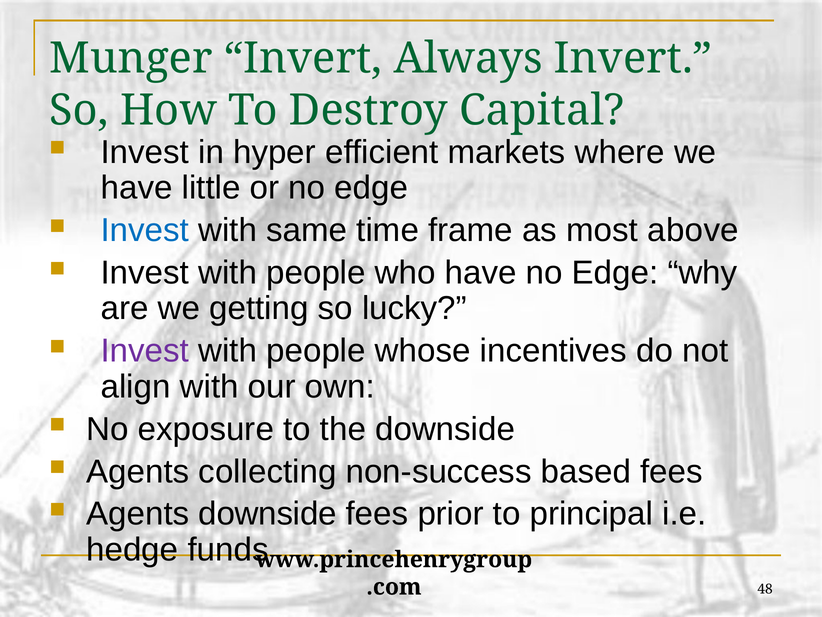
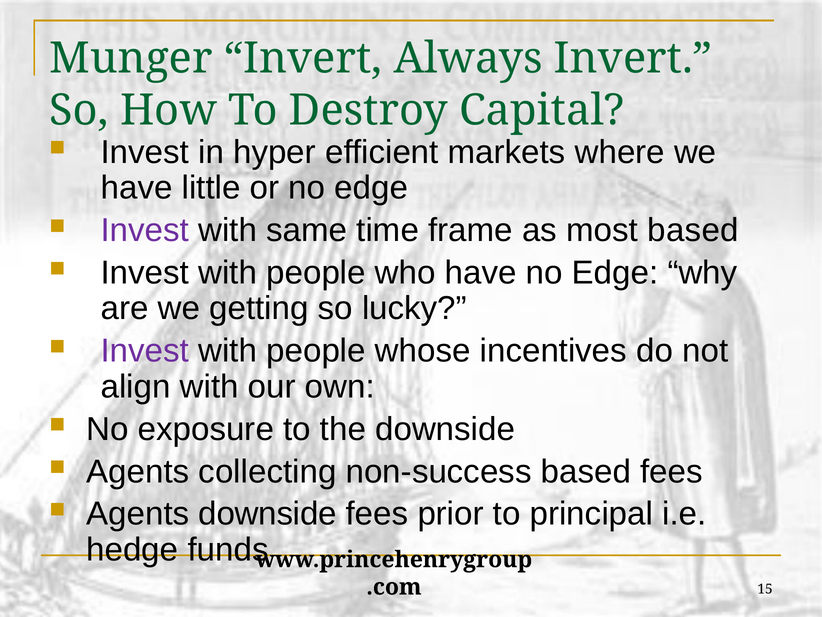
Invest at (145, 230) colour: blue -> purple
most above: above -> based
48: 48 -> 15
